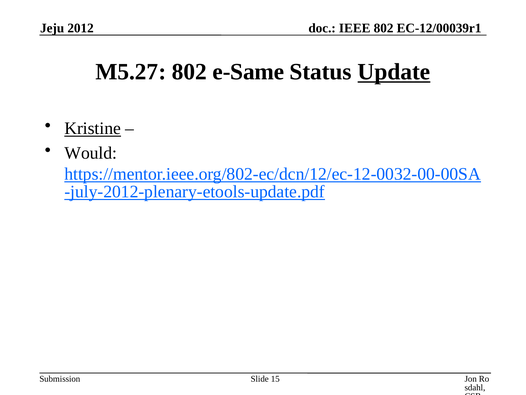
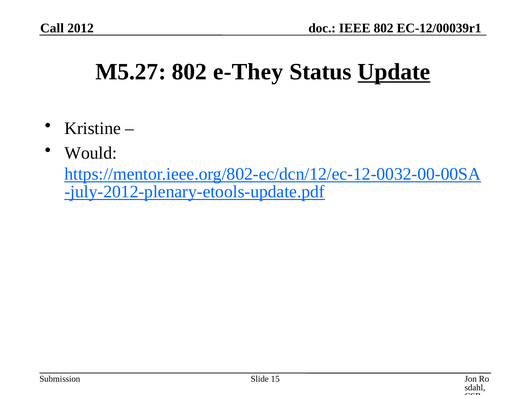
Jeju: Jeju -> Call
e-Same: e-Same -> e-They
Kristine underline: present -> none
